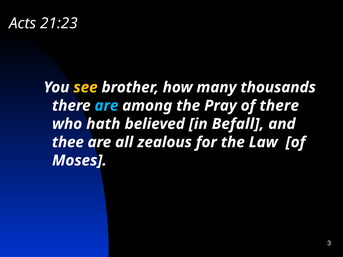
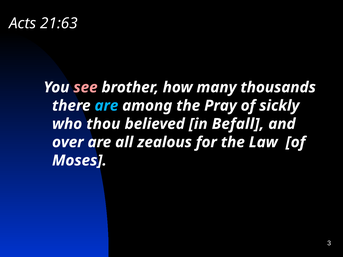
21:23: 21:23 -> 21:63
see colour: yellow -> pink
of there: there -> sickly
hath: hath -> thou
thee: thee -> over
